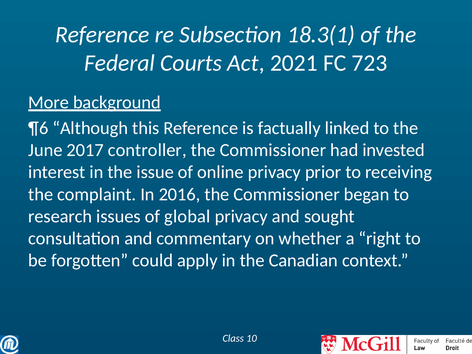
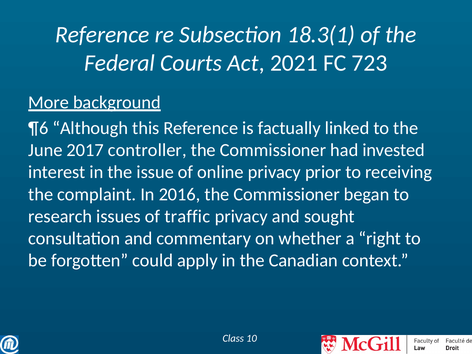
global: global -> traffic
